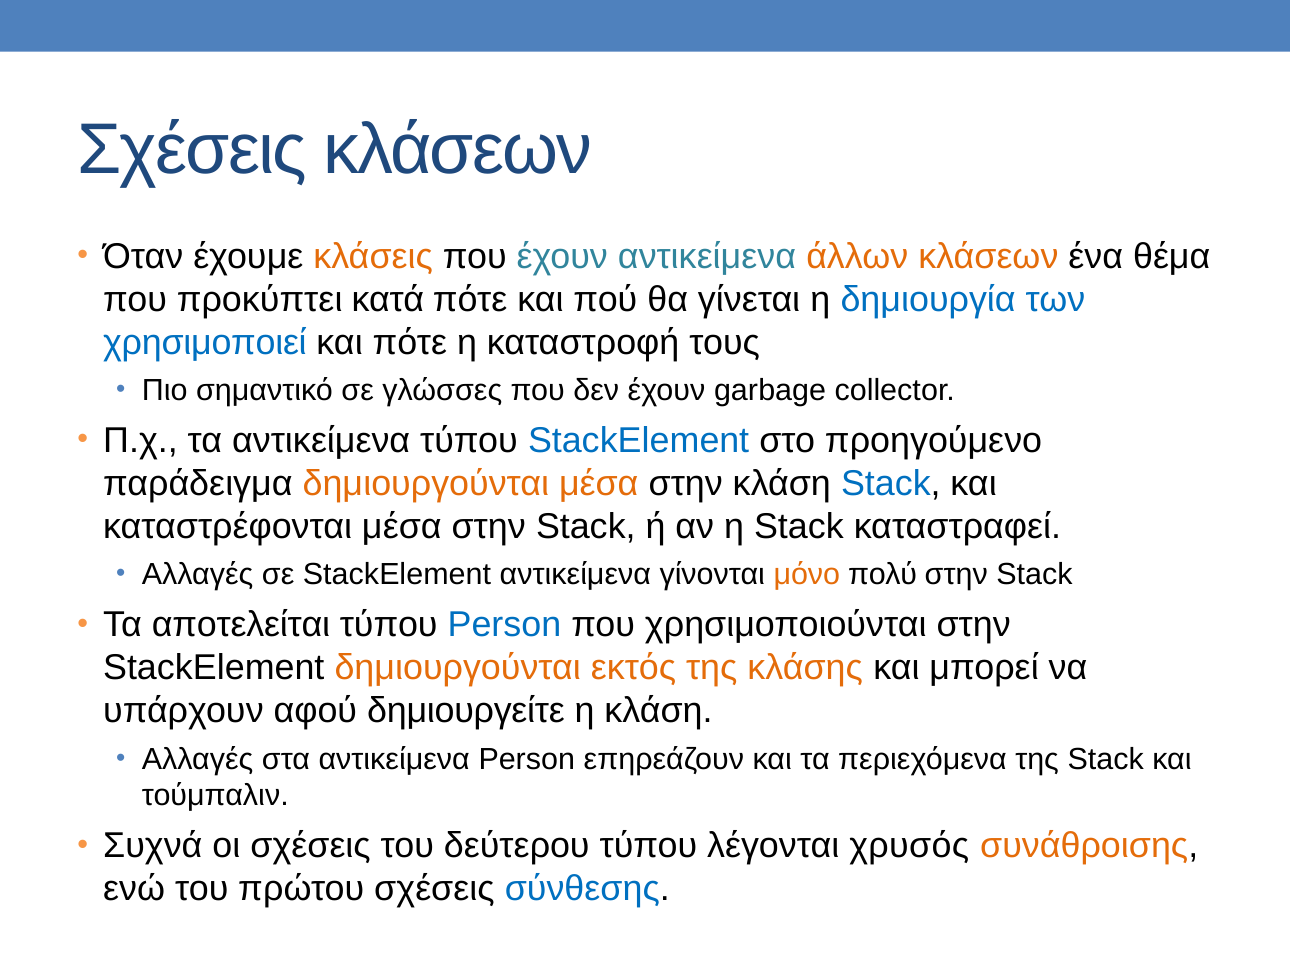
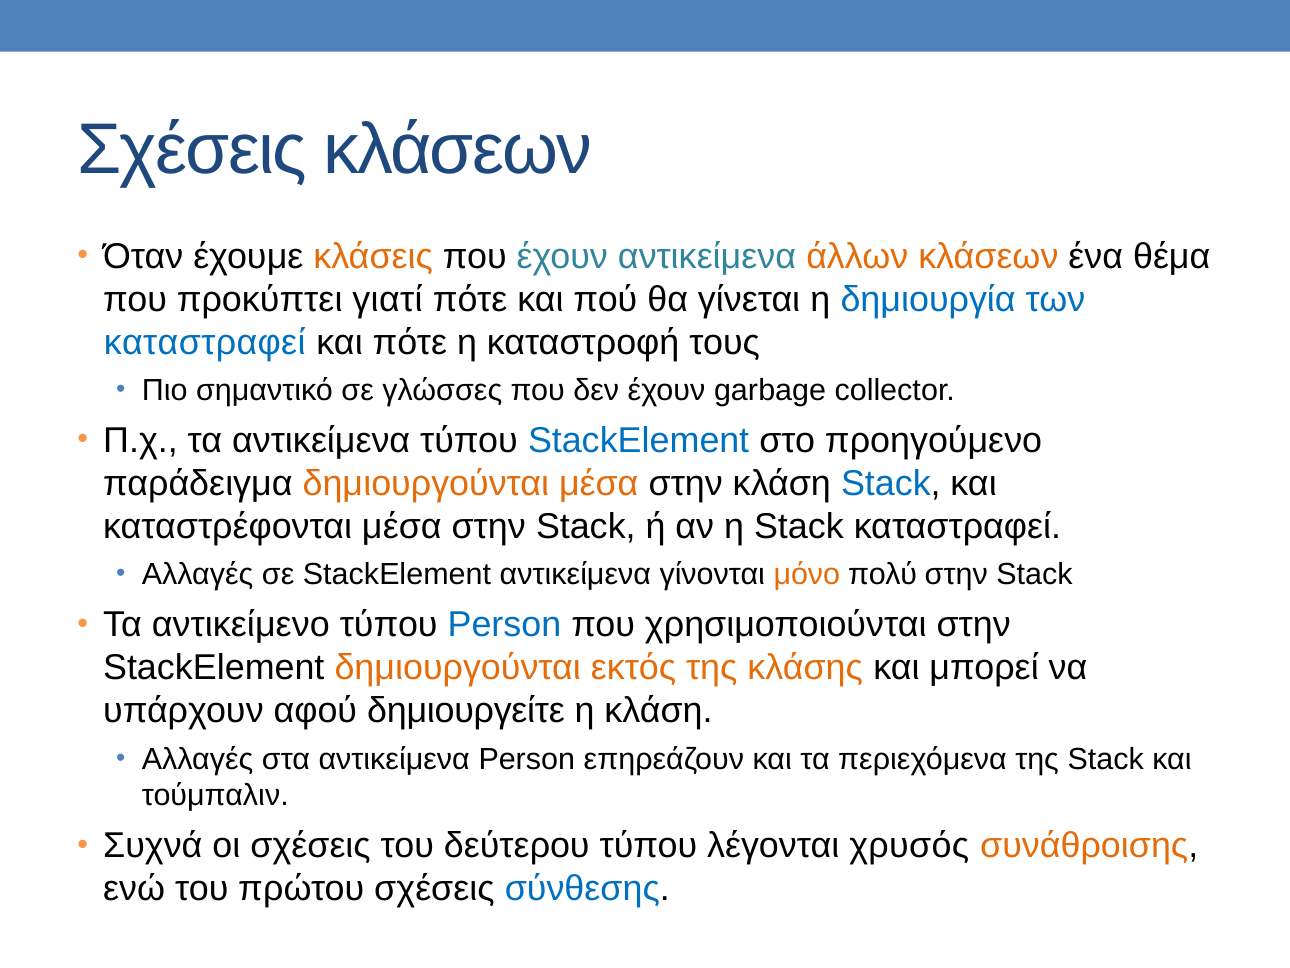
κατά: κατά -> γιατί
χρησιμοποιεί at (205, 342): χρησιμοποιεί -> καταστραφεί
αποτελείται: αποτελείται -> αντικείμενο
